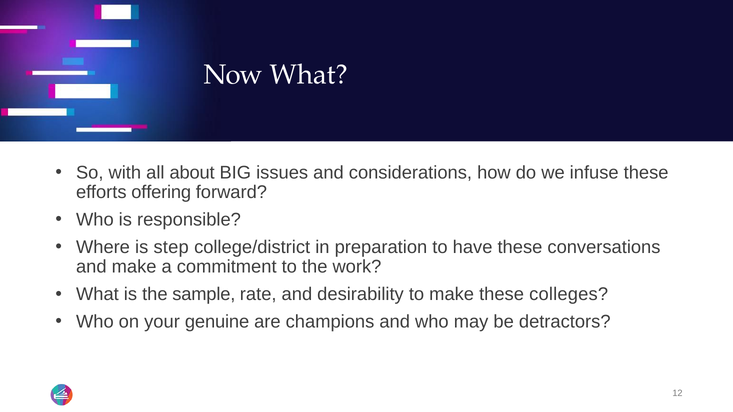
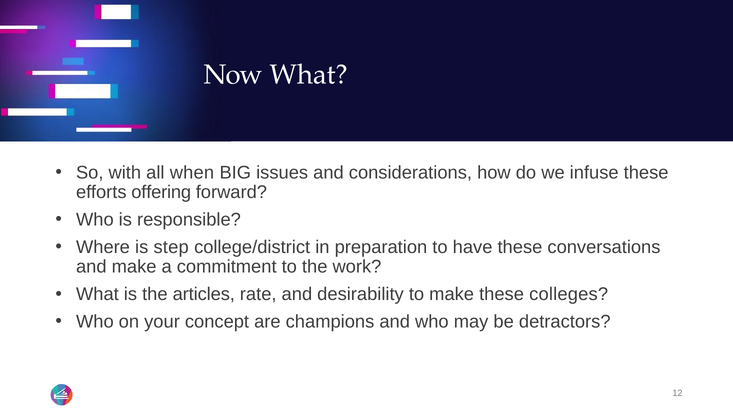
about: about -> when
sample: sample -> articles
genuine: genuine -> concept
